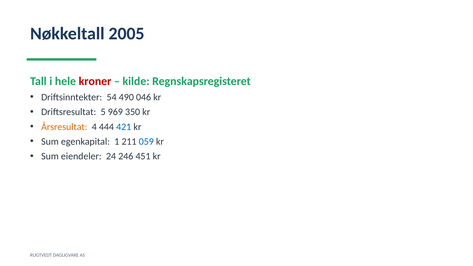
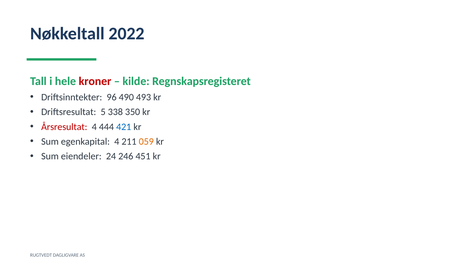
2005: 2005 -> 2022
54: 54 -> 96
046: 046 -> 493
969: 969 -> 338
Årsresultat colour: orange -> red
egenkapital 1: 1 -> 4
059 colour: blue -> orange
